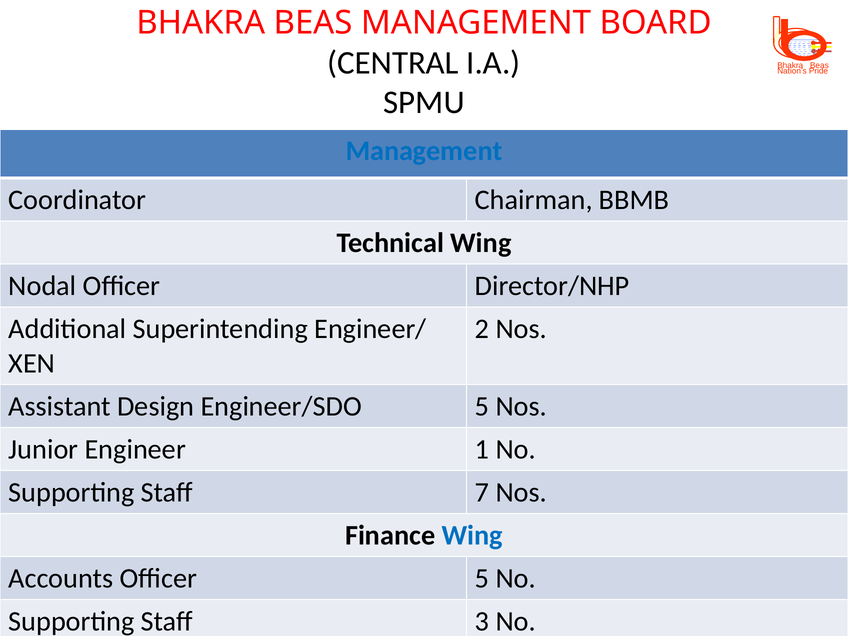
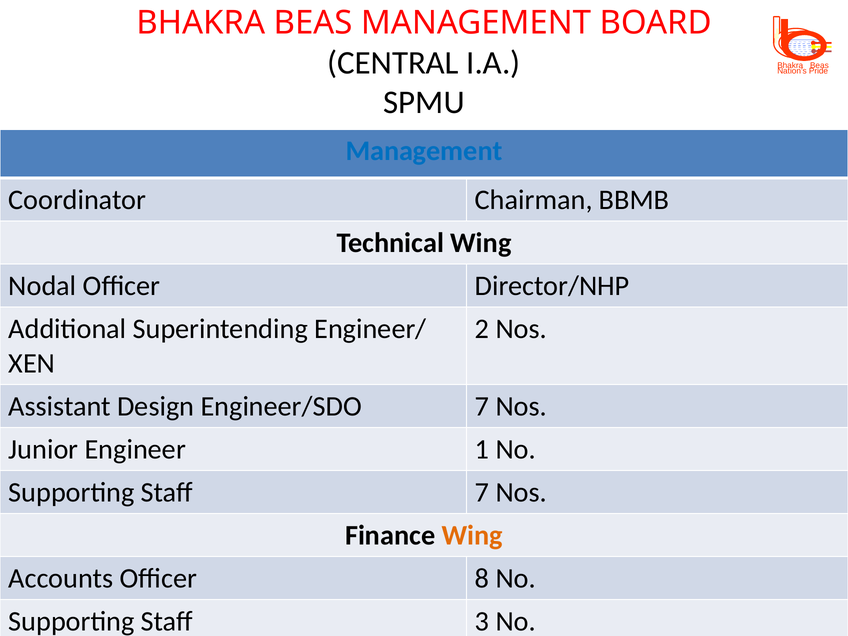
5 at (482, 406): 5 -> 7
Wing at (472, 535) colour: blue -> orange
Officer 5: 5 -> 8
